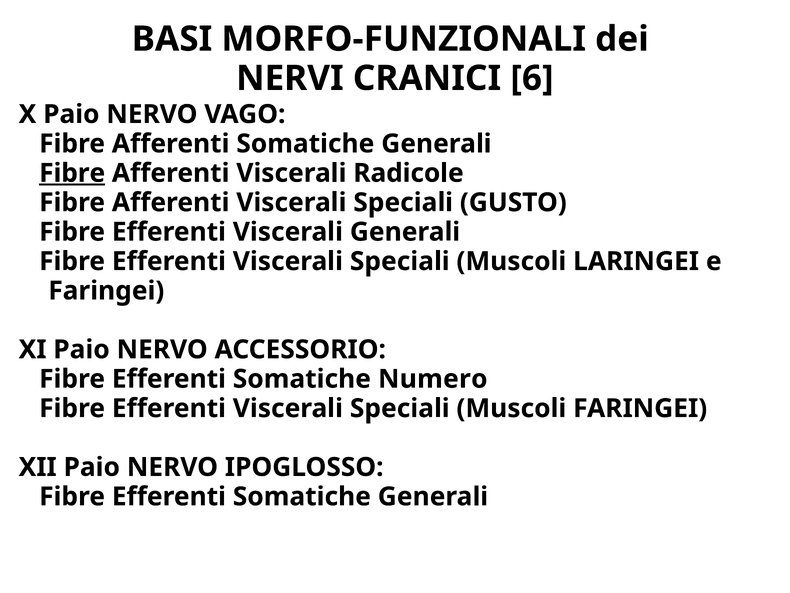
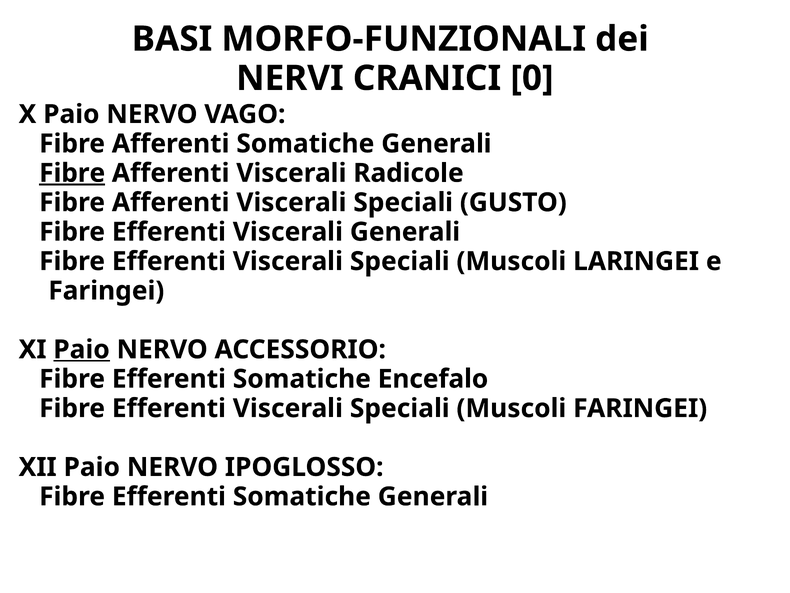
6: 6 -> 0
Paio at (82, 349) underline: none -> present
Numero: Numero -> Encefalo
